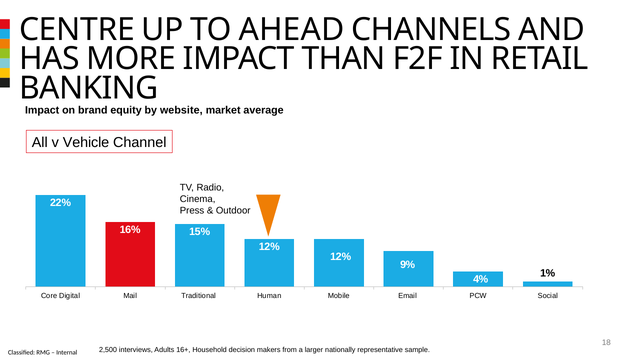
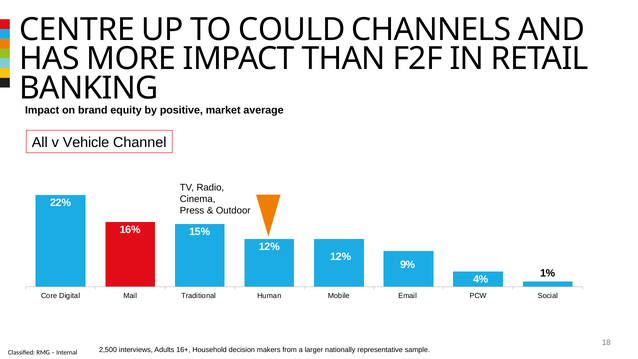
AHEAD: AHEAD -> COULD
website: website -> positive
